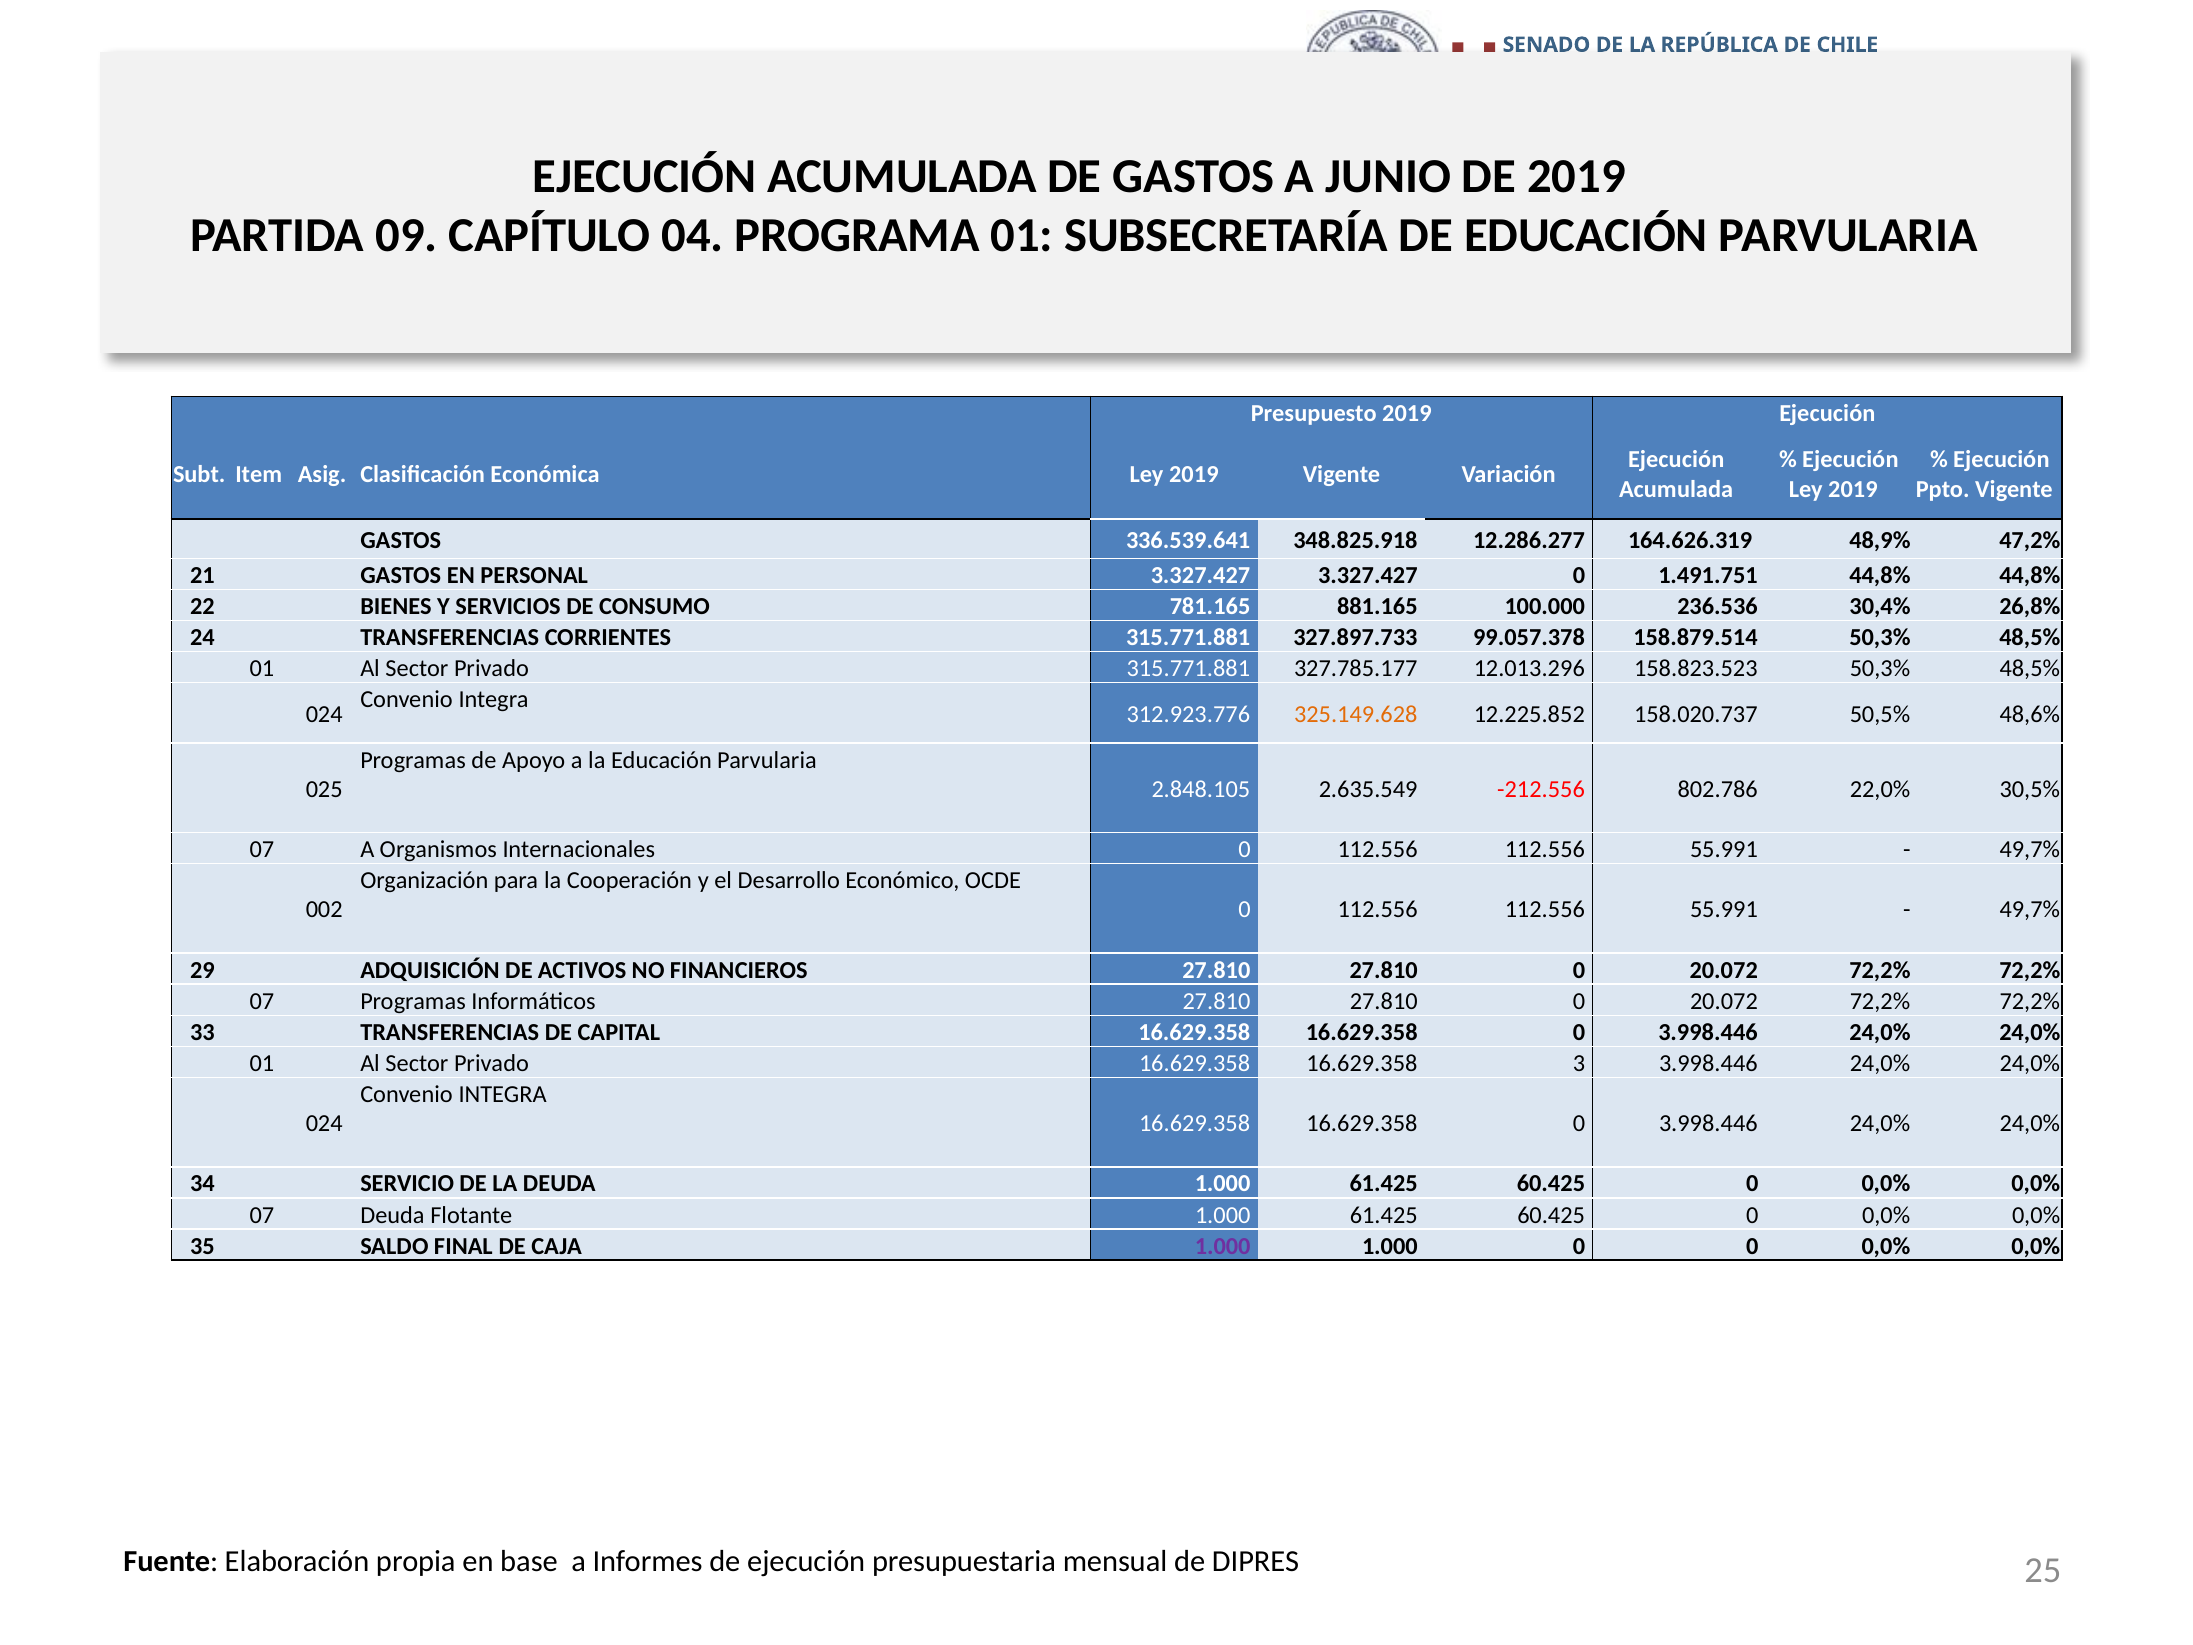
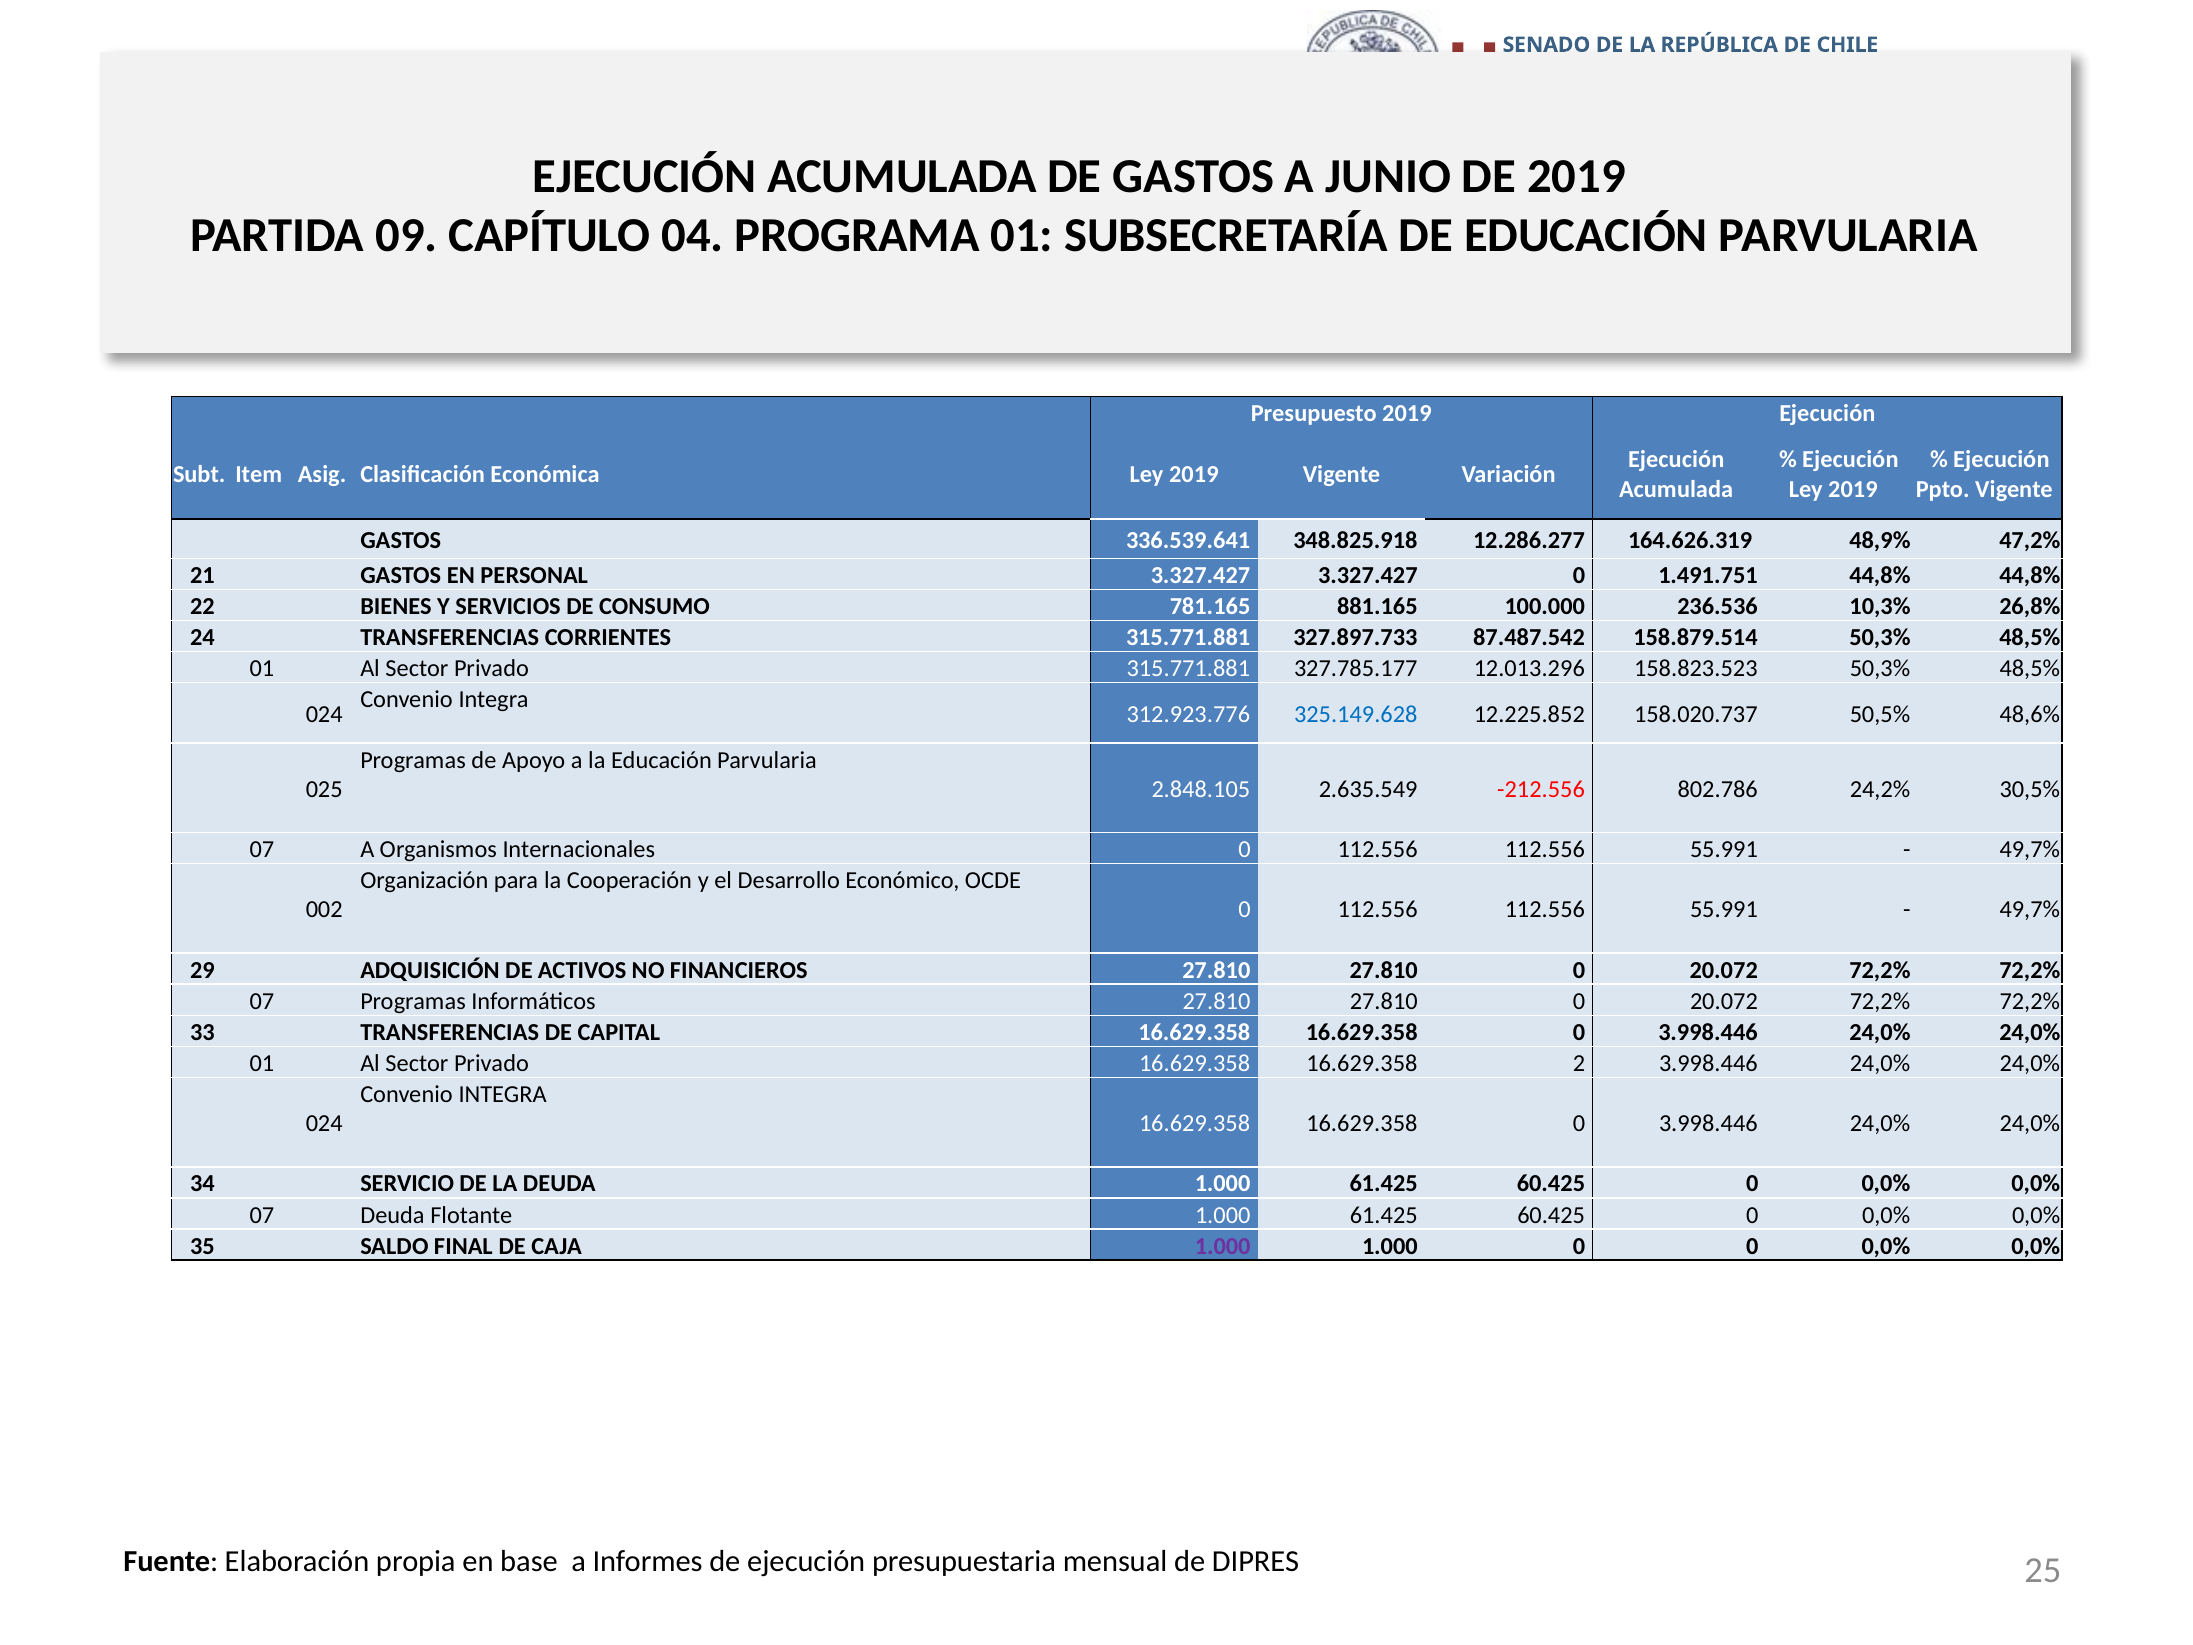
30,4%: 30,4% -> 10,3%
99.057.378: 99.057.378 -> 87.487.542
325.149.628 colour: orange -> blue
22,0%: 22,0% -> 24,2%
3: 3 -> 2
